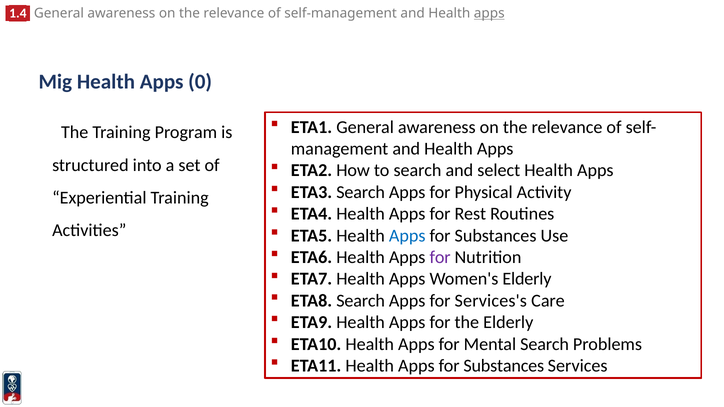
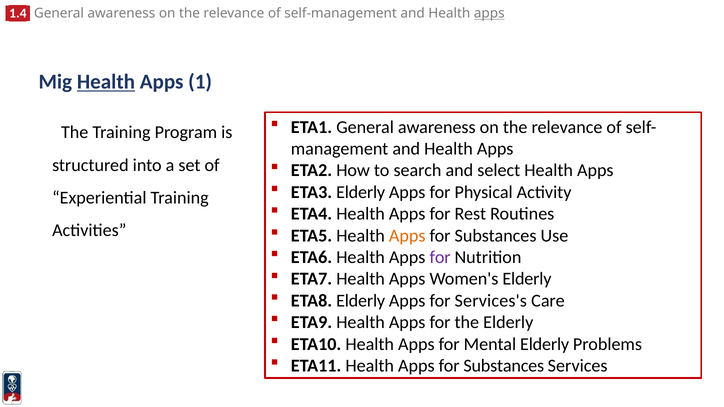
Health at (106, 82) underline: none -> present
0: 0 -> 1
ETA3 Search: Search -> Elderly
Apps at (407, 236) colour: blue -> orange
ETA8 Search: Search -> Elderly
Mental Search: Search -> Elderly
